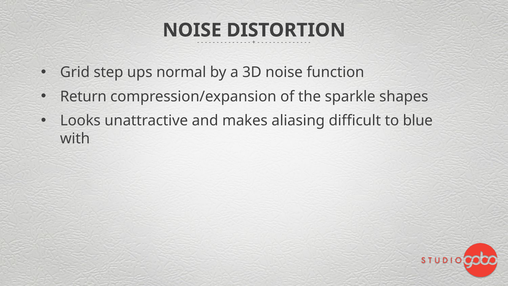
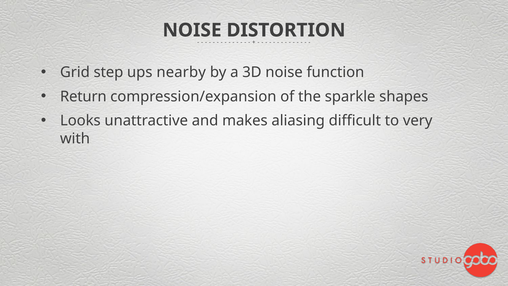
normal: normal -> nearby
blue: blue -> very
